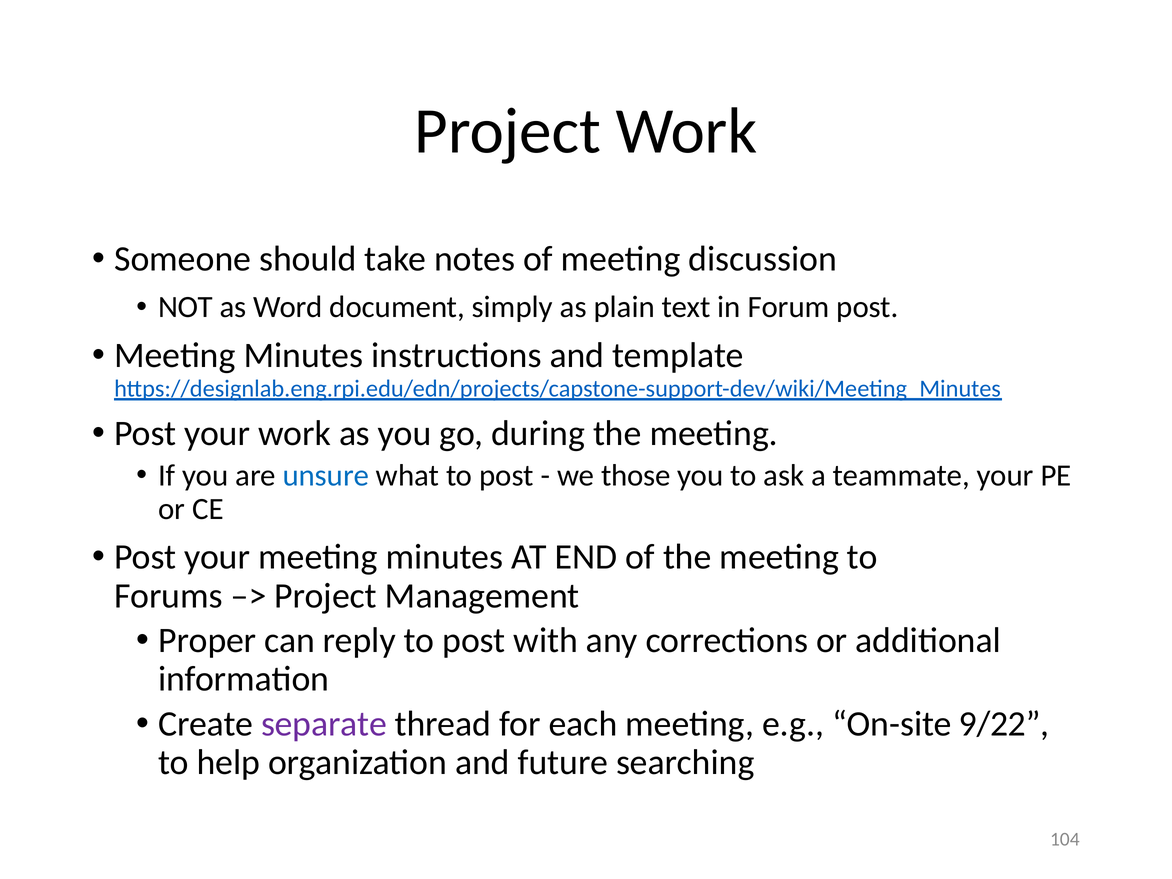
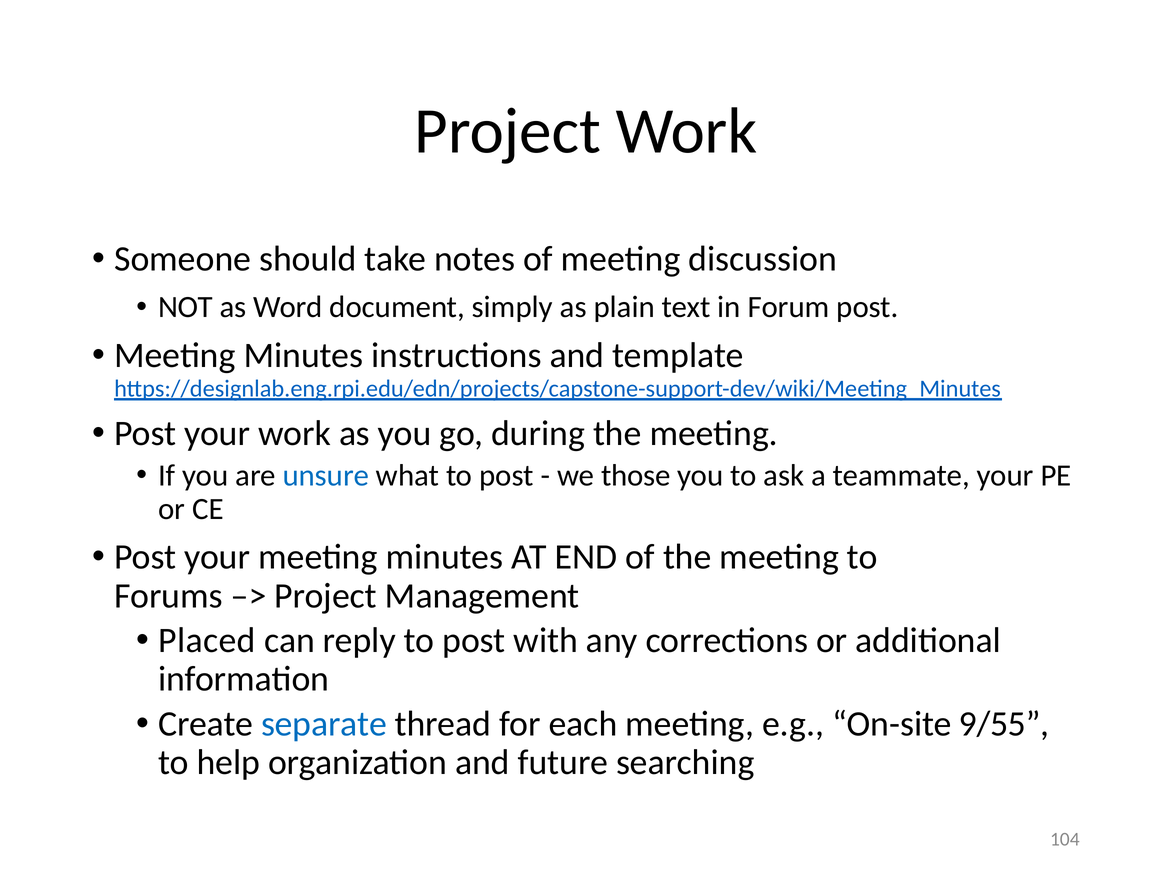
Proper: Proper -> Placed
separate colour: purple -> blue
9/22: 9/22 -> 9/55
